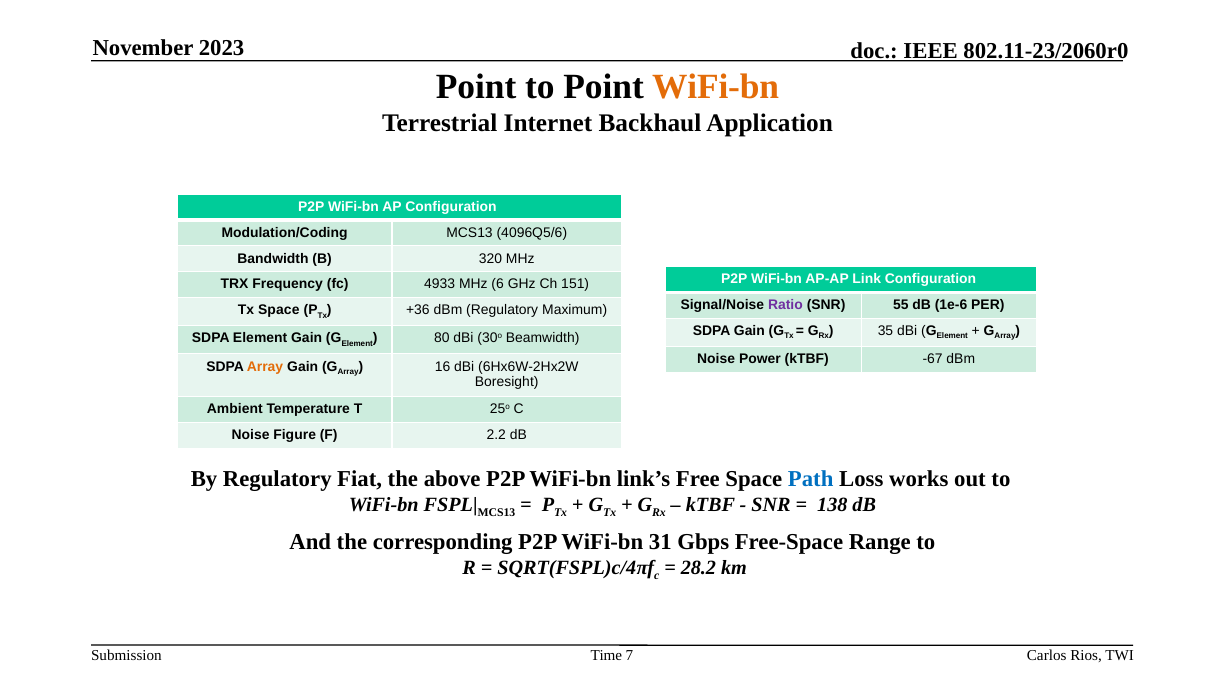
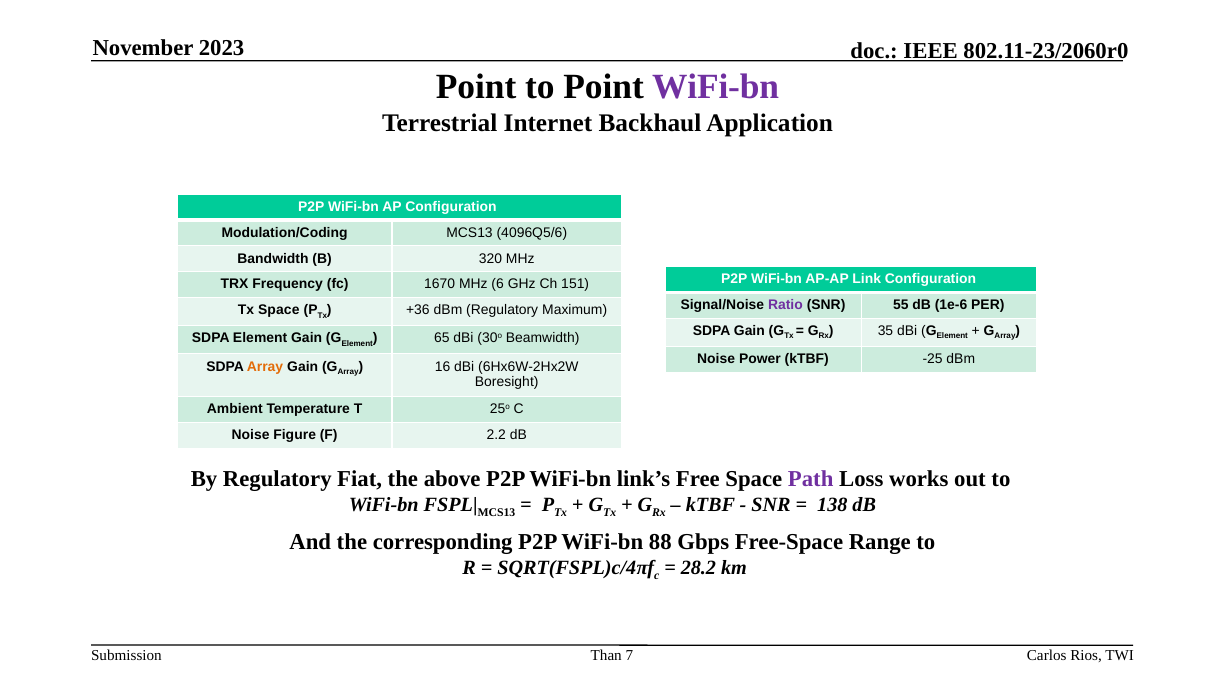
WiFi-bn at (716, 87) colour: orange -> purple
4933: 4933 -> 1670
80: 80 -> 65
-67: -67 -> -25
Path colour: blue -> purple
31: 31 -> 88
Time: Time -> Than
